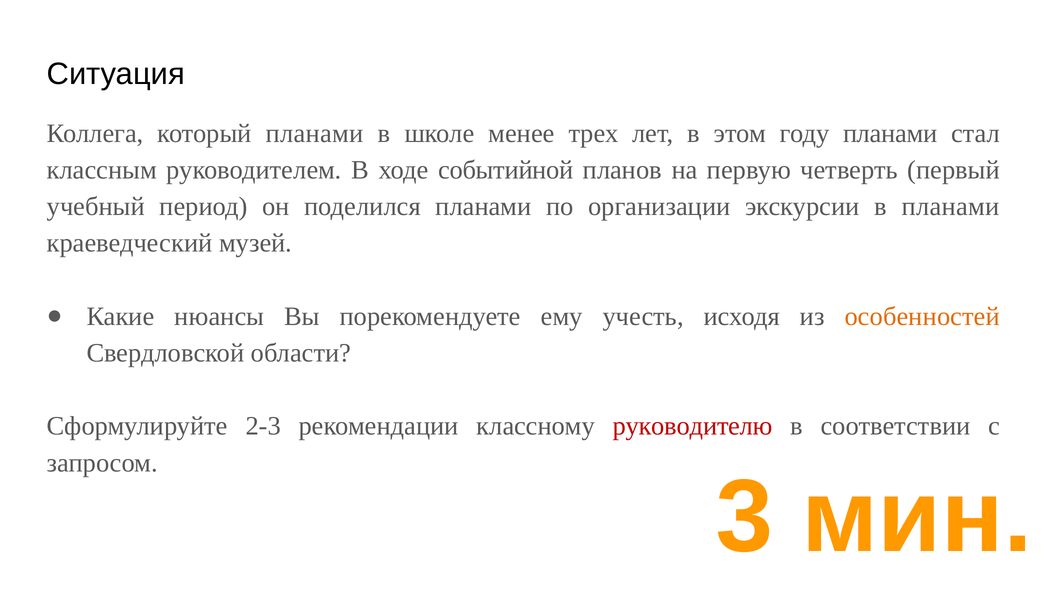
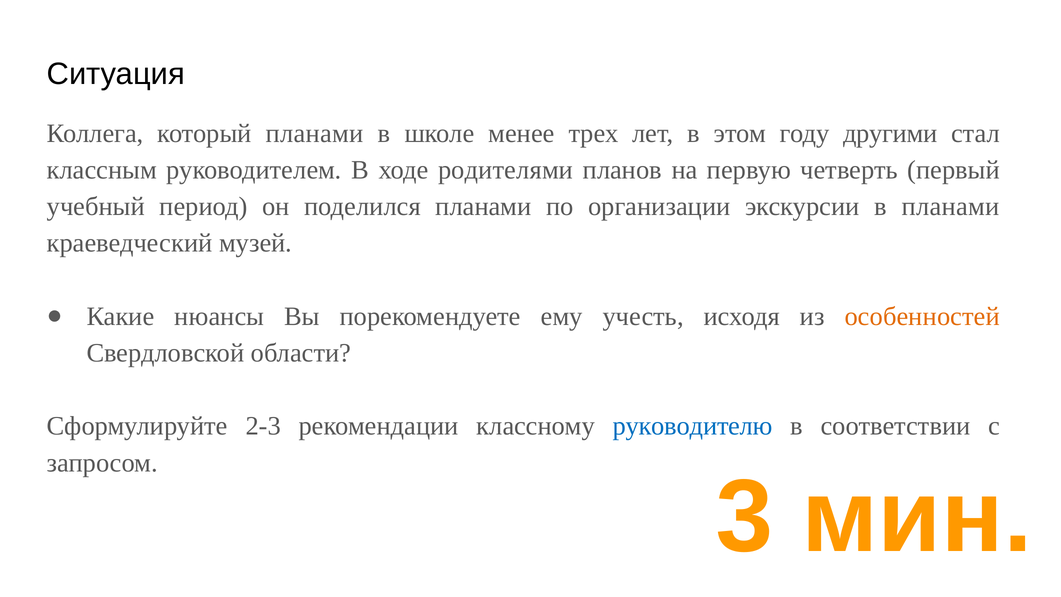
году планами: планами -> другими
событийной: событийной -> родителями
руководителю colour: red -> blue
